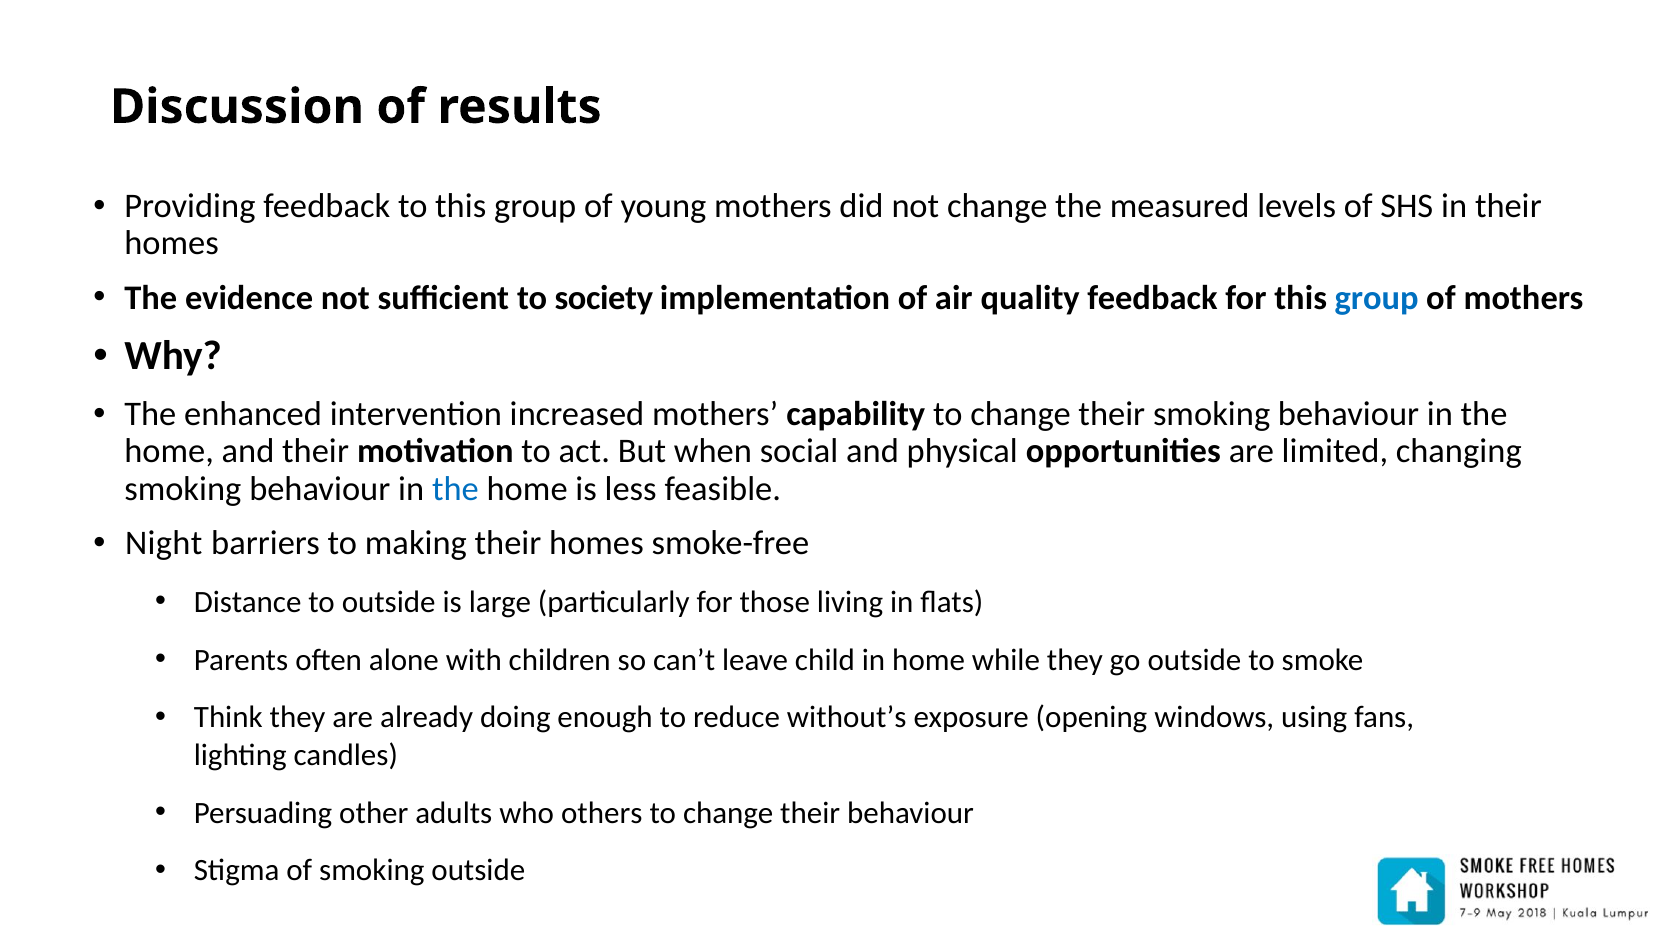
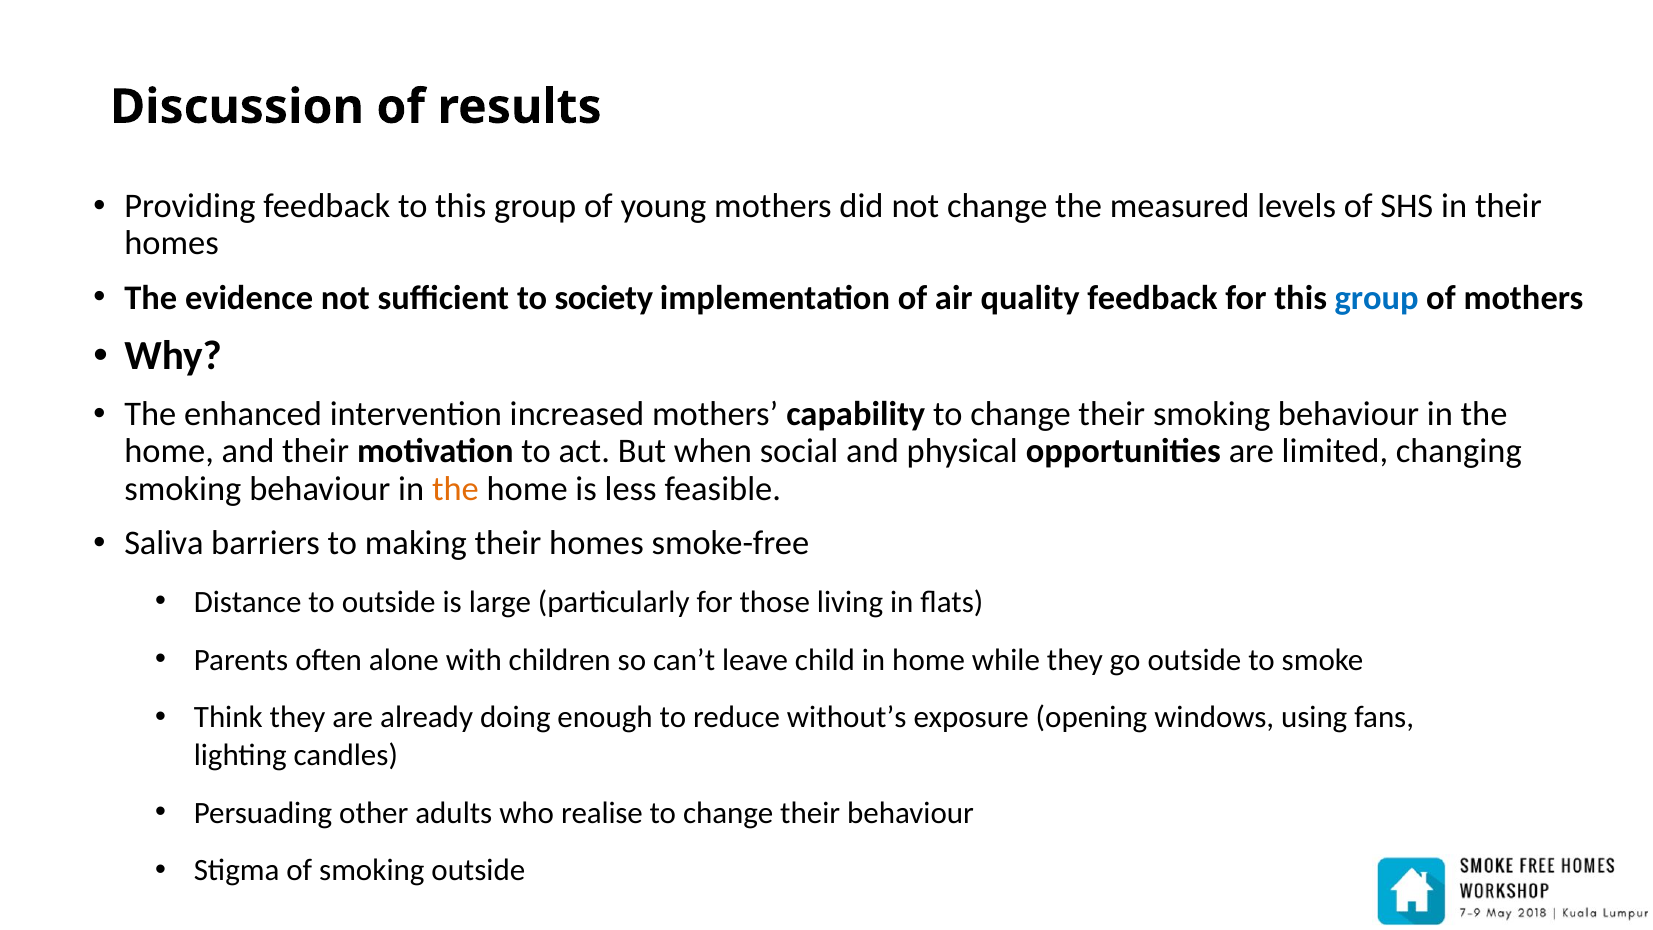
the at (455, 489) colour: blue -> orange
Night: Night -> Saliva
others: others -> realise
